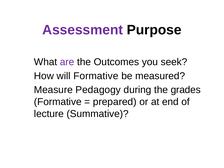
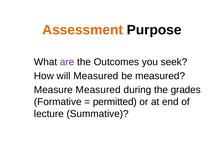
Assessment colour: purple -> orange
will Formative: Formative -> Measured
Measure Pedagogy: Pedagogy -> Measured
prepared: prepared -> permitted
